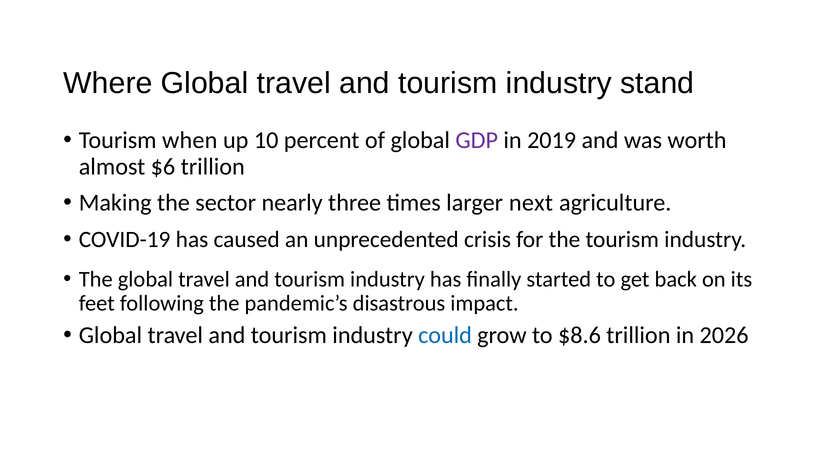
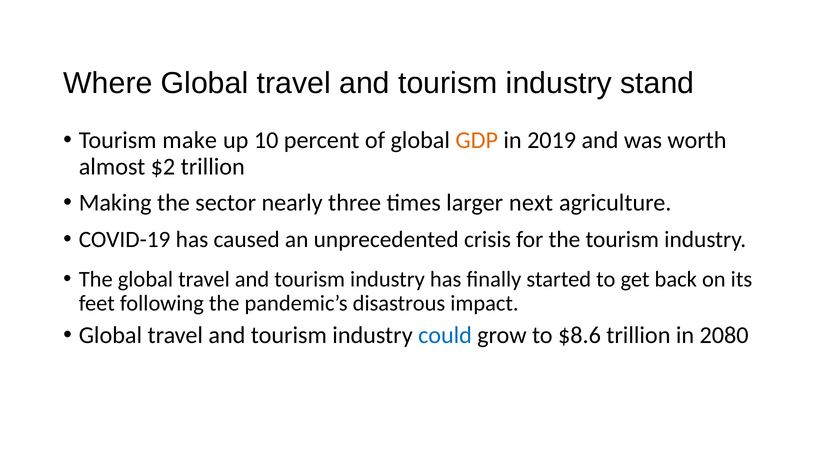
when: when -> make
GDP colour: purple -> orange
$6: $6 -> $2
2026: 2026 -> 2080
